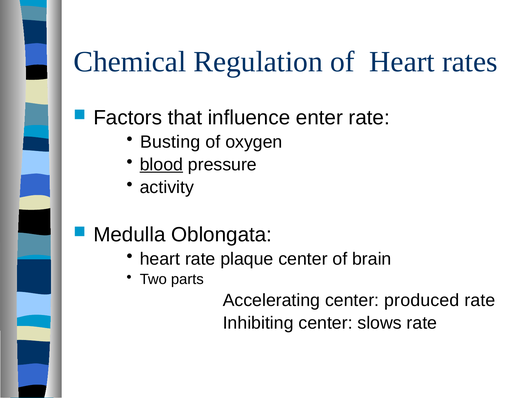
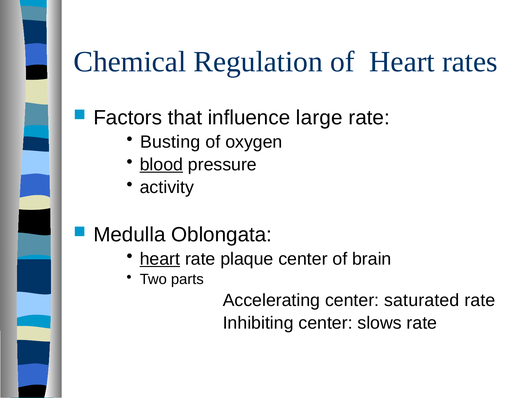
enter: enter -> large
heart at (160, 259) underline: none -> present
produced: produced -> saturated
